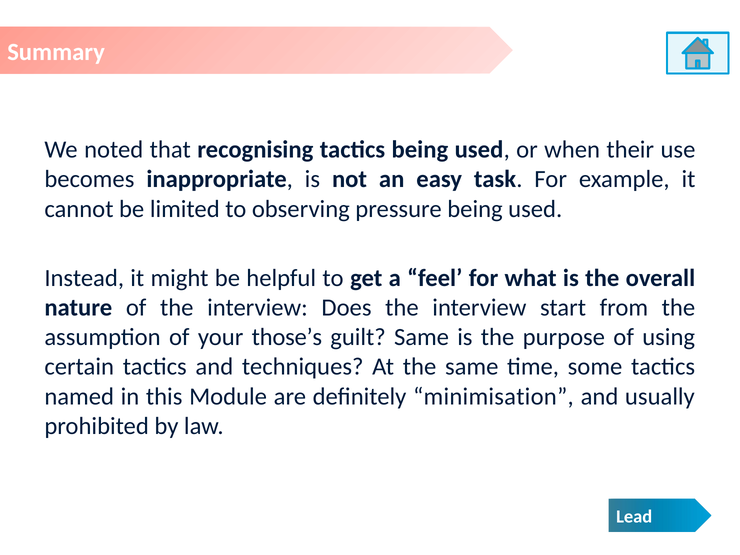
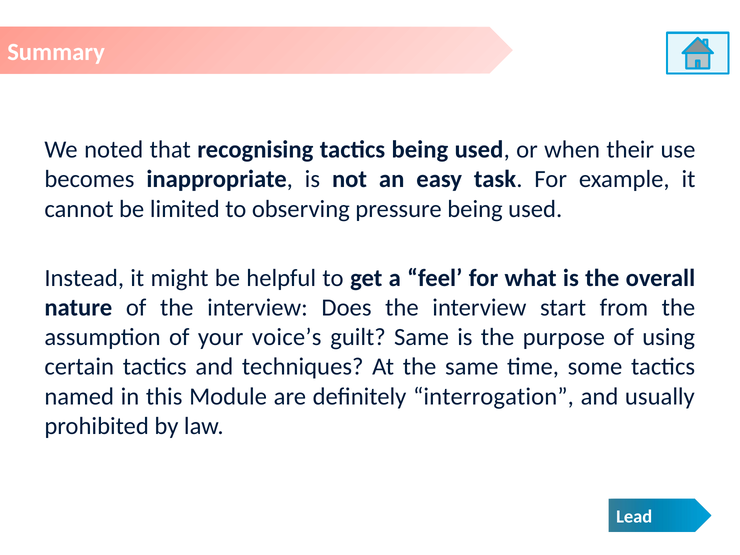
those’s: those’s -> voice’s
minimisation: minimisation -> interrogation
